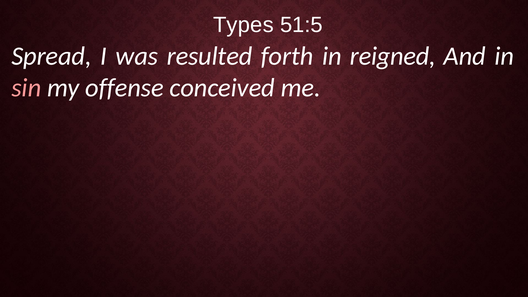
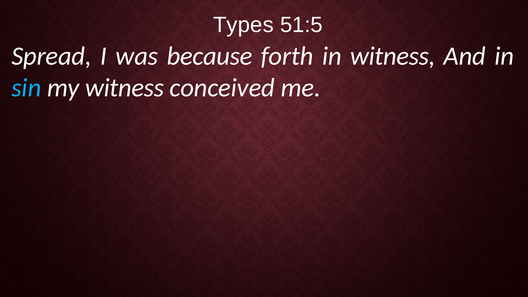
resulted: resulted -> because
in reigned: reigned -> witness
sin colour: pink -> light blue
my offense: offense -> witness
